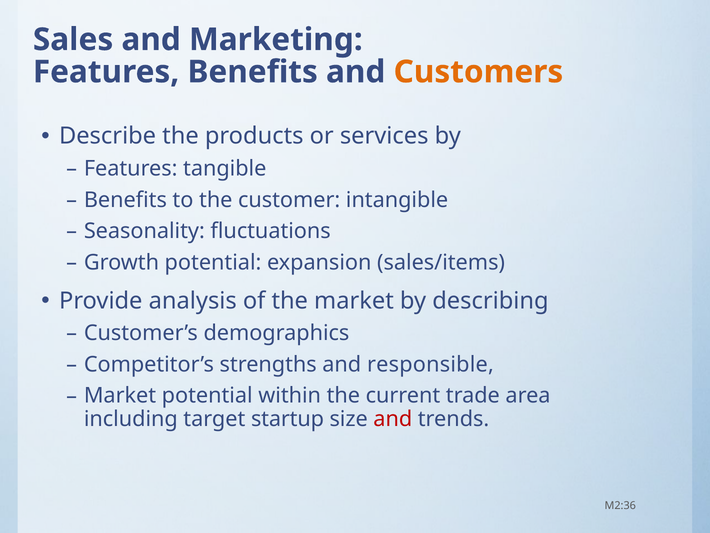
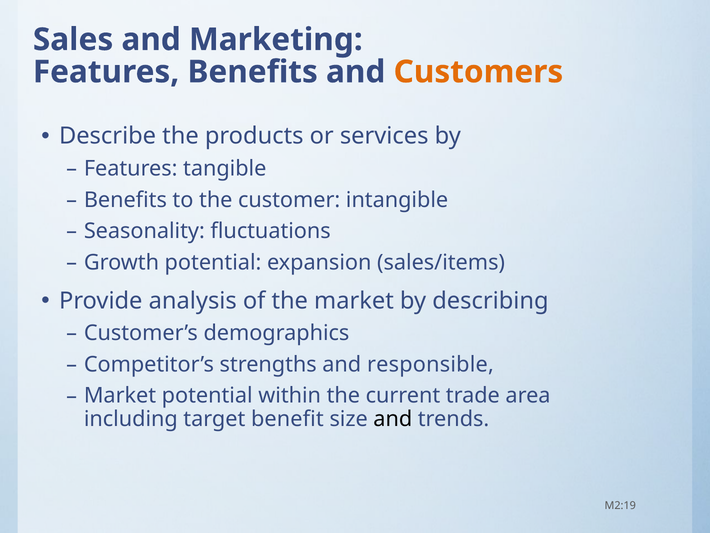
startup: startup -> benefit
and at (393, 419) colour: red -> black
M2:36: M2:36 -> M2:19
